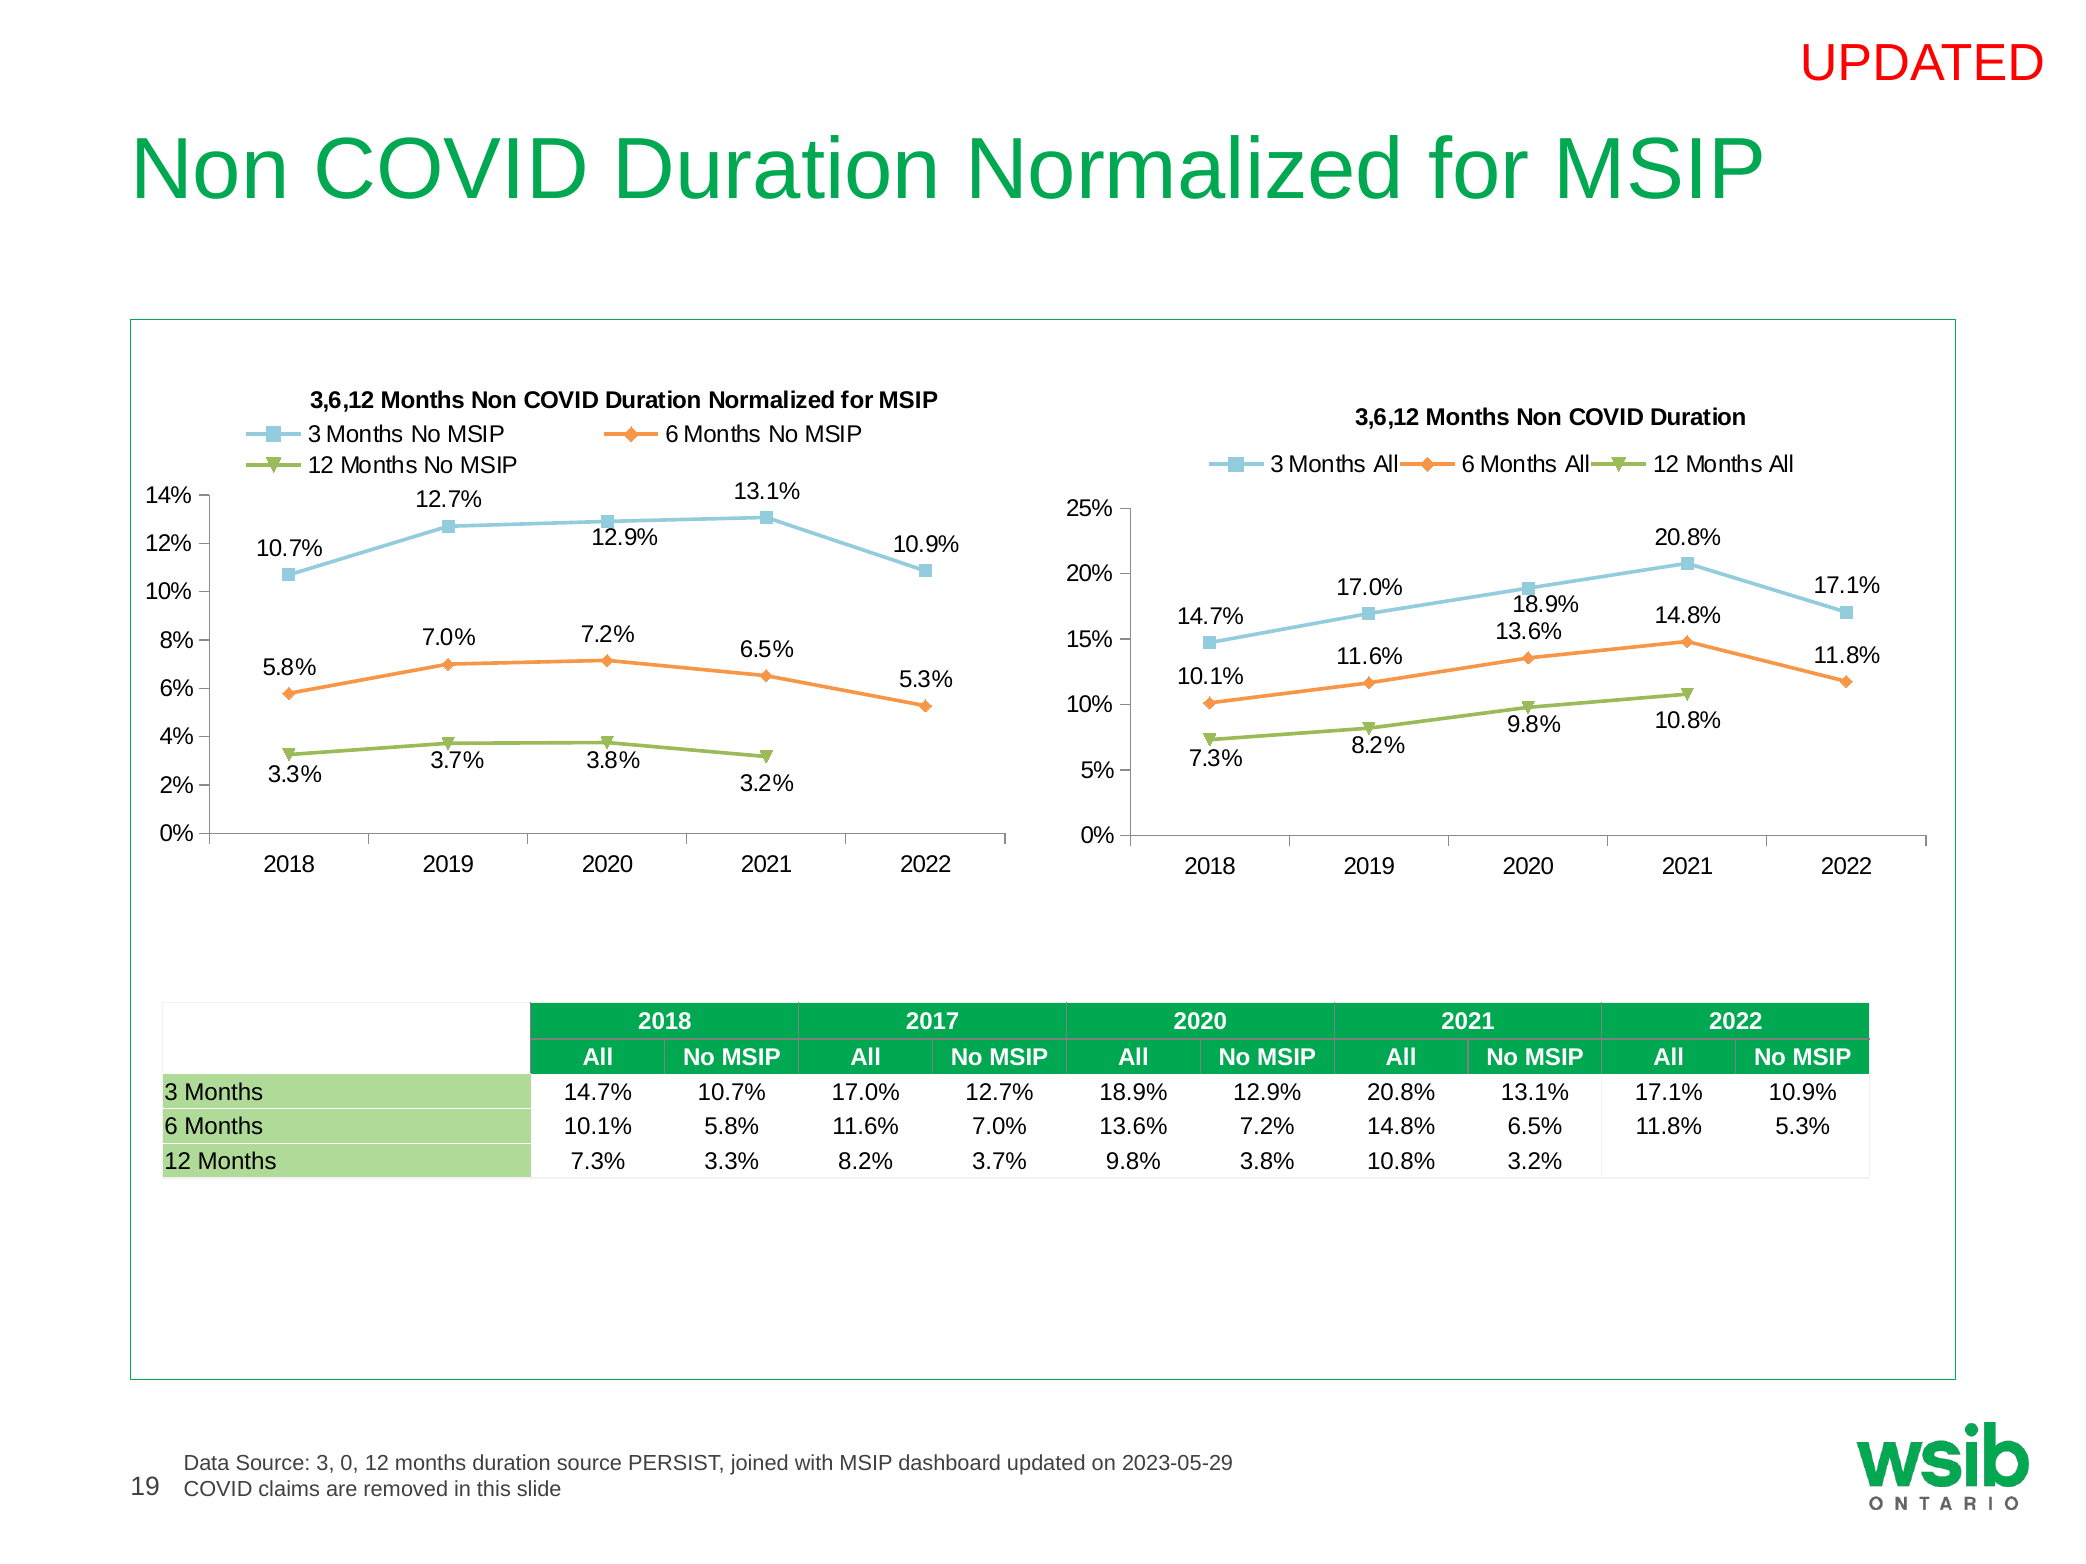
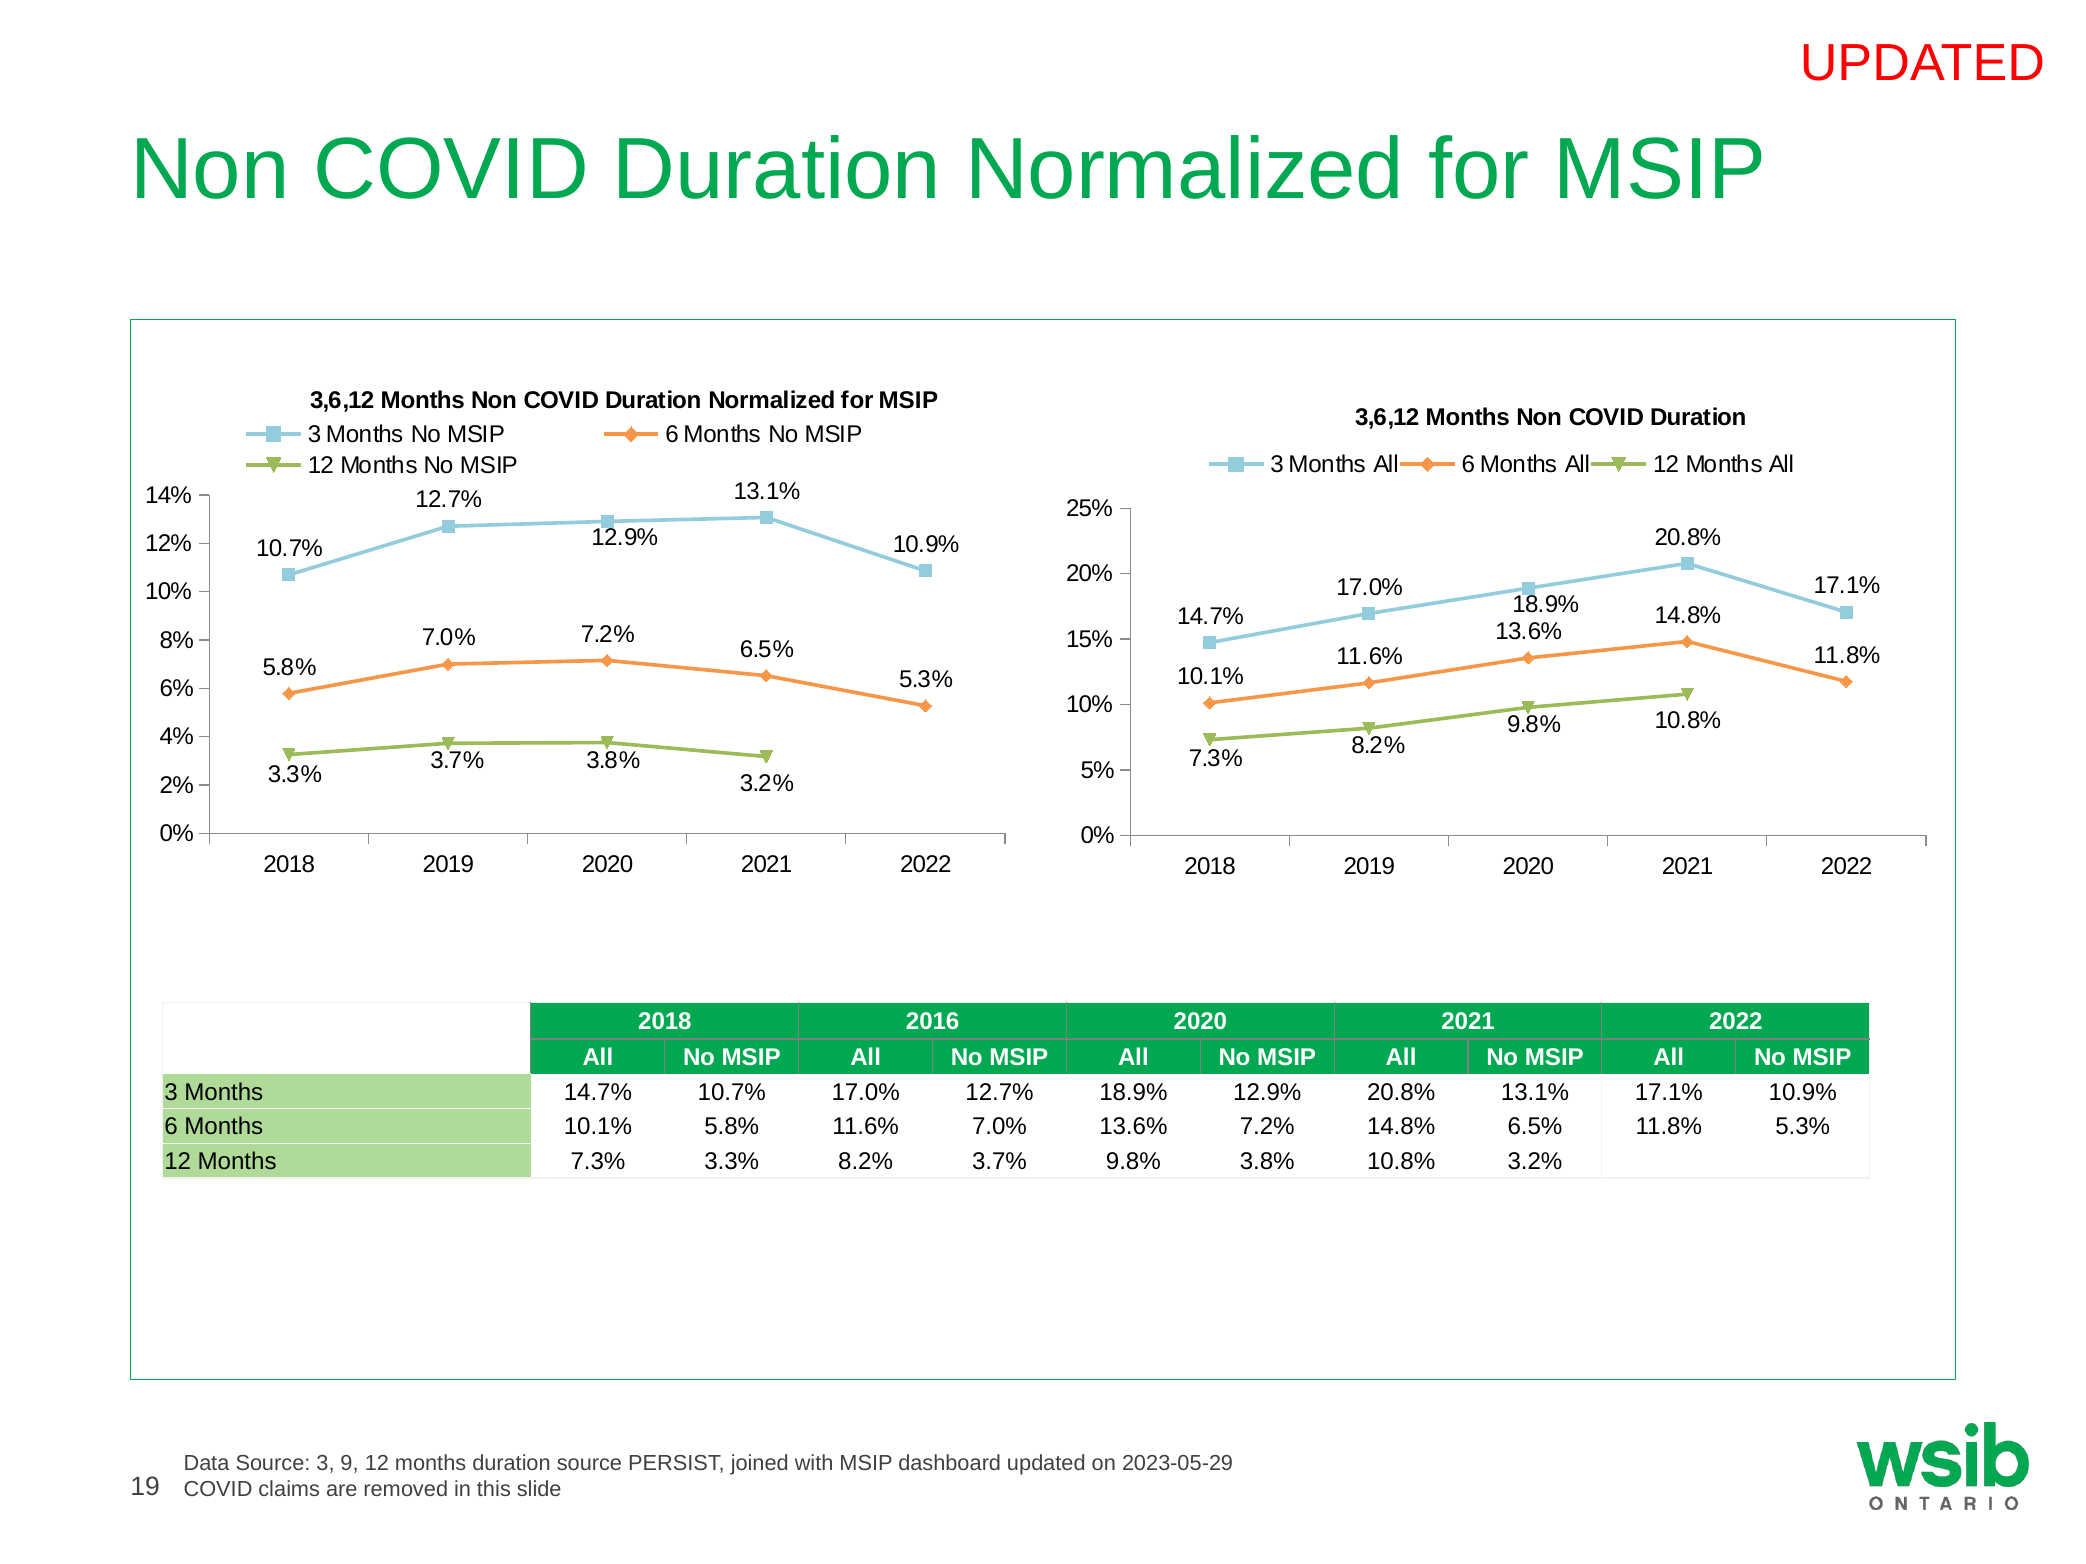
2017: 2017 -> 2016
0: 0 -> 9
